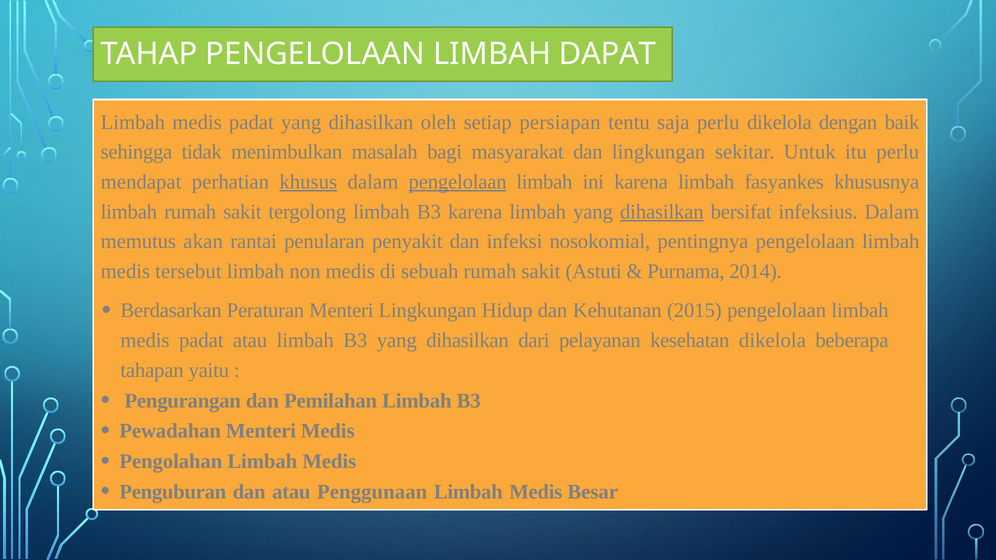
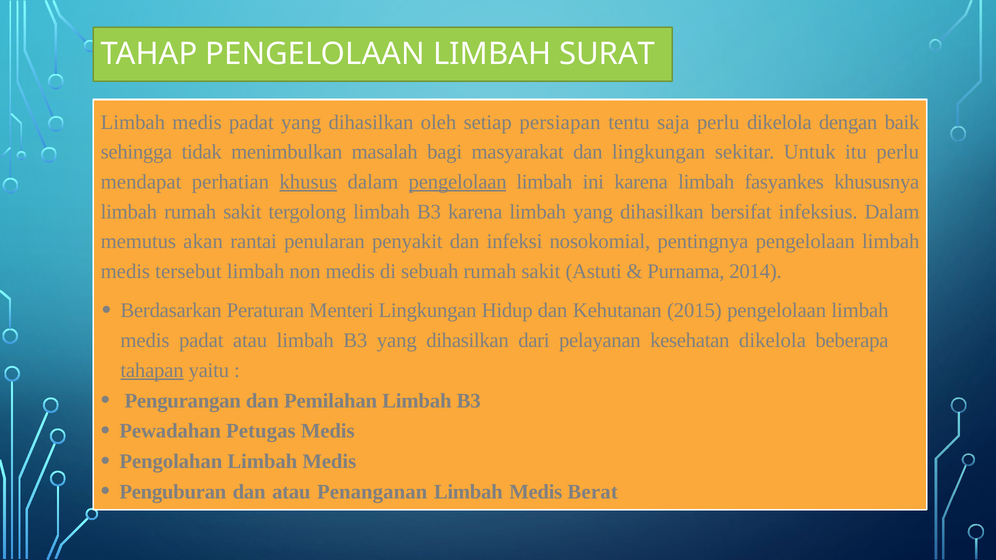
DAPAT: DAPAT -> SURAT
dihasilkan at (662, 212) underline: present -> none
tahapan underline: none -> present
Pewadahan Menteri: Menteri -> Petugas
Penggunaan: Penggunaan -> Penanganan
Besar: Besar -> Berat
